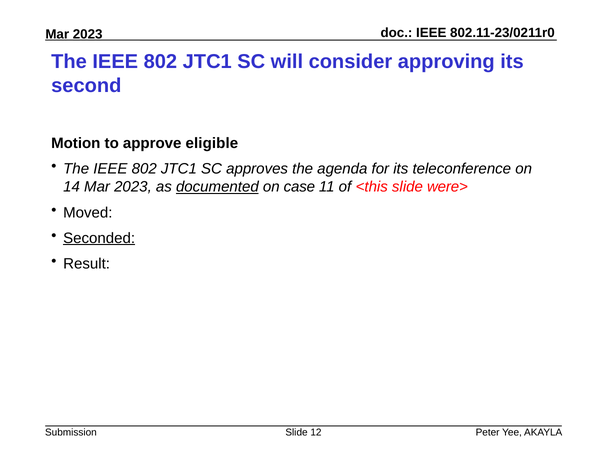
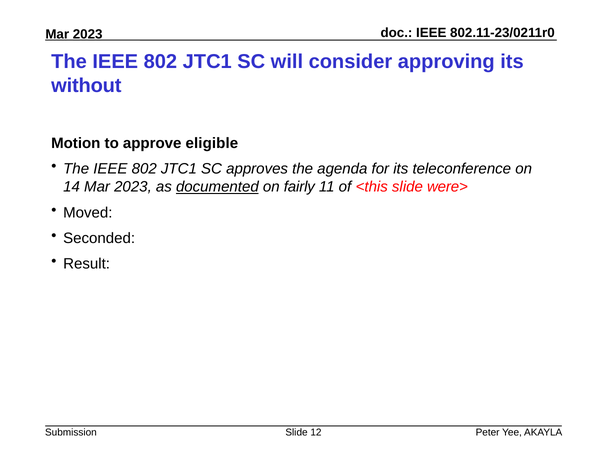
second: second -> without
case: case -> fairly
Seconded underline: present -> none
